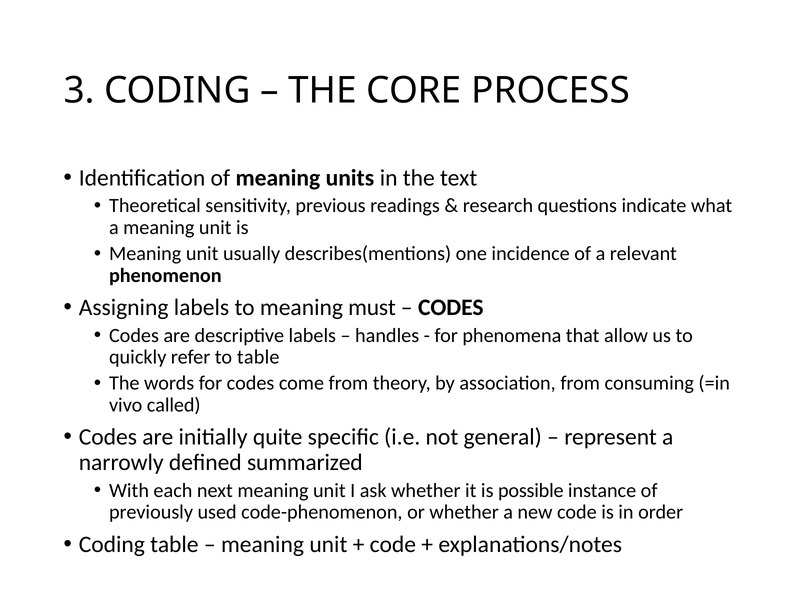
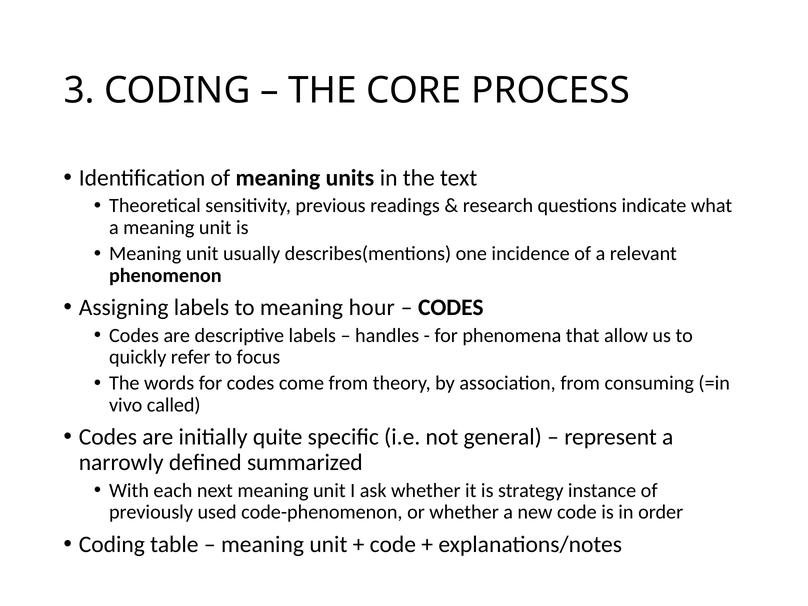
must: must -> hour
to table: table -> focus
possible: possible -> strategy
